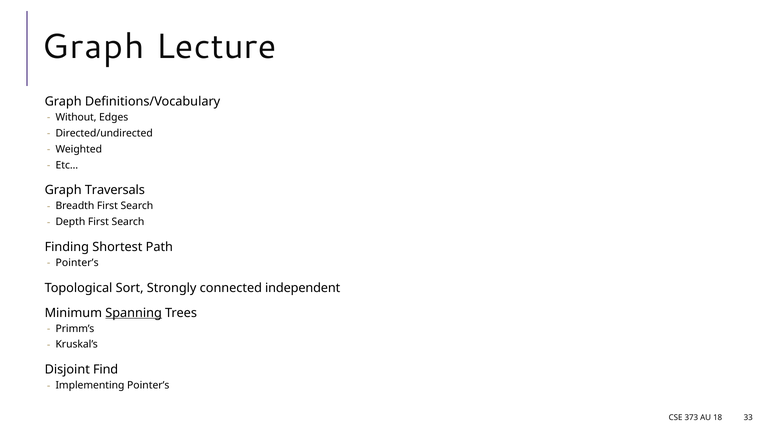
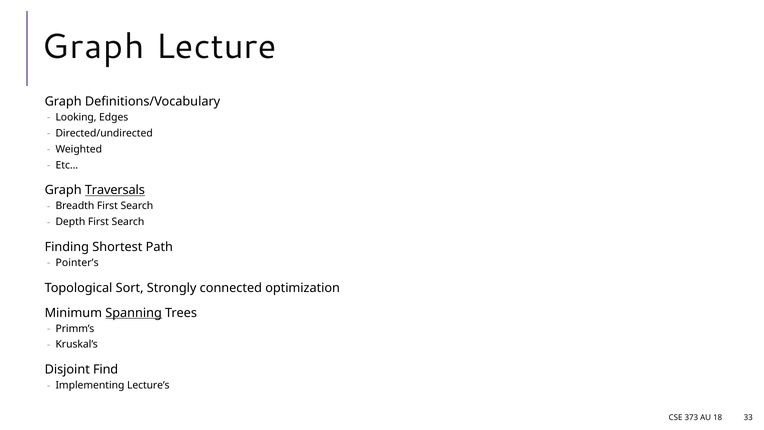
Without: Without -> Looking
Traversals underline: none -> present
independent: independent -> optimization
Implementing Pointer’s: Pointer’s -> Lecture’s
